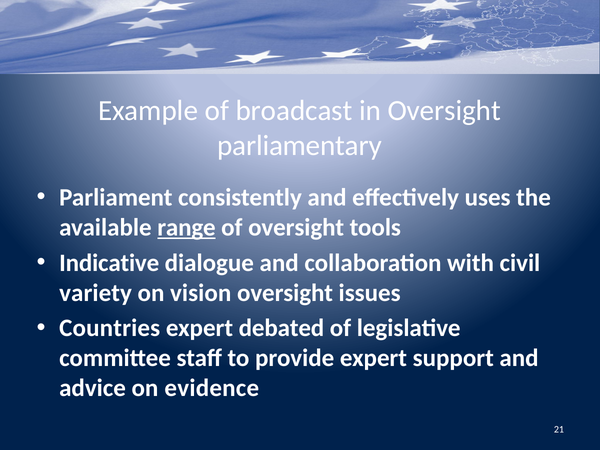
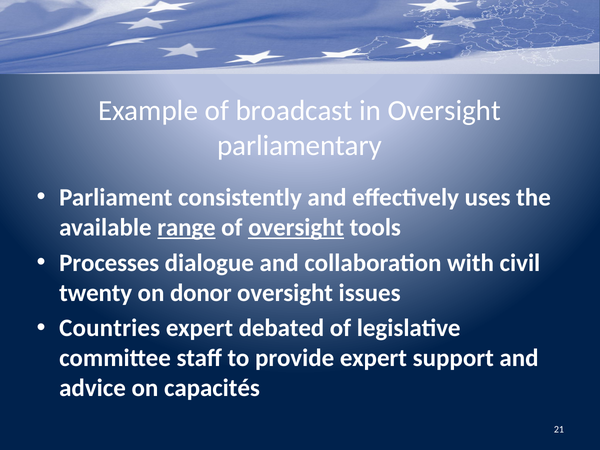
oversight at (296, 228) underline: none -> present
Indicative: Indicative -> Processes
variety: variety -> twenty
vision: vision -> donor
evidence: evidence -> capacités
